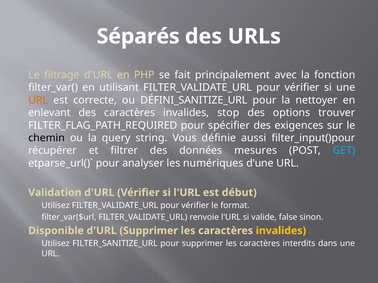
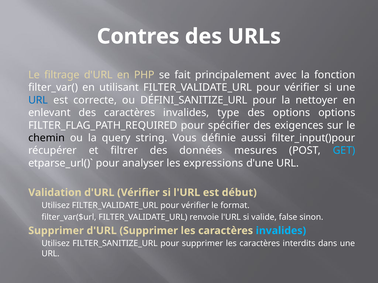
Séparés: Séparés -> Contres
URL at (38, 100) colour: orange -> blue
stop: stop -> type
options trouver: trouver -> options
numériques: numériques -> expressions
Disponible at (56, 231): Disponible -> Supprimer
invalides at (281, 231) colour: yellow -> light blue
